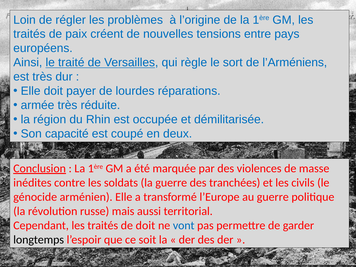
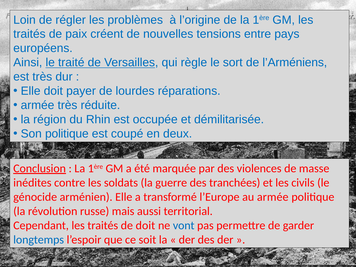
Son capacité: capacité -> politique
au guerre: guerre -> armée
longtemps colour: black -> blue
